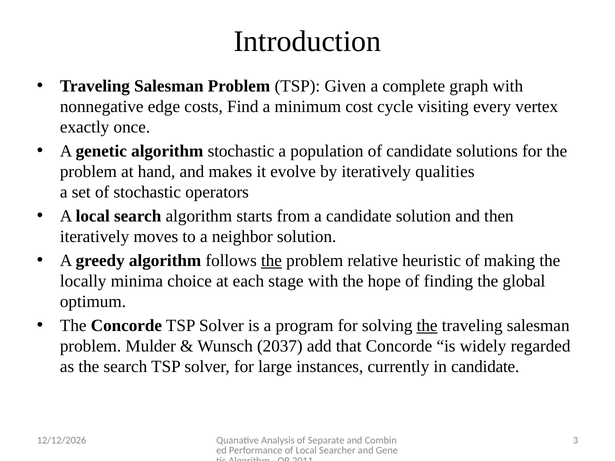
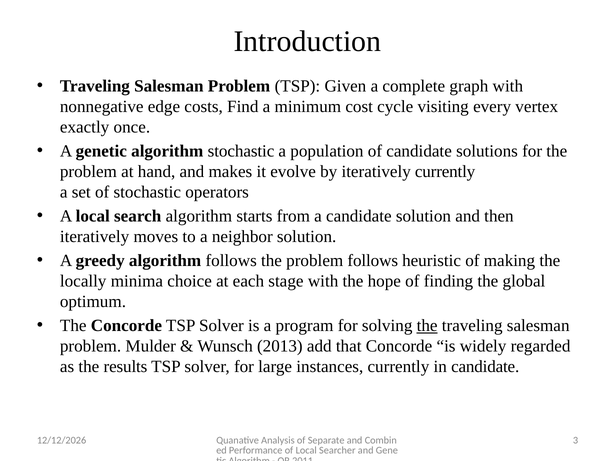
iteratively qualities: qualities -> currently
the at (271, 261) underline: present -> none
problem relative: relative -> follows
2037: 2037 -> 2013
the search: search -> results
